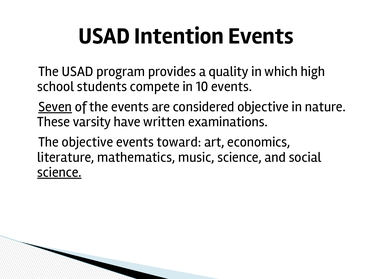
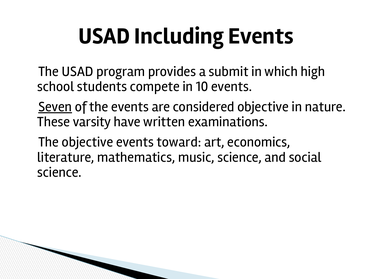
Intention: Intention -> Including
quality: quality -> submit
science at (59, 172) underline: present -> none
